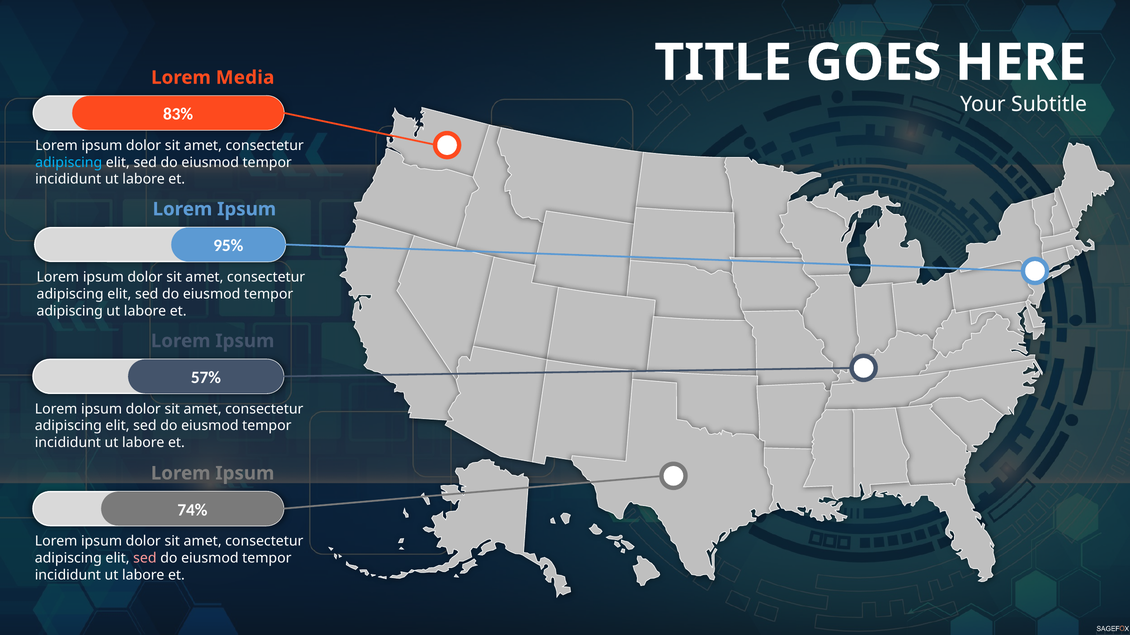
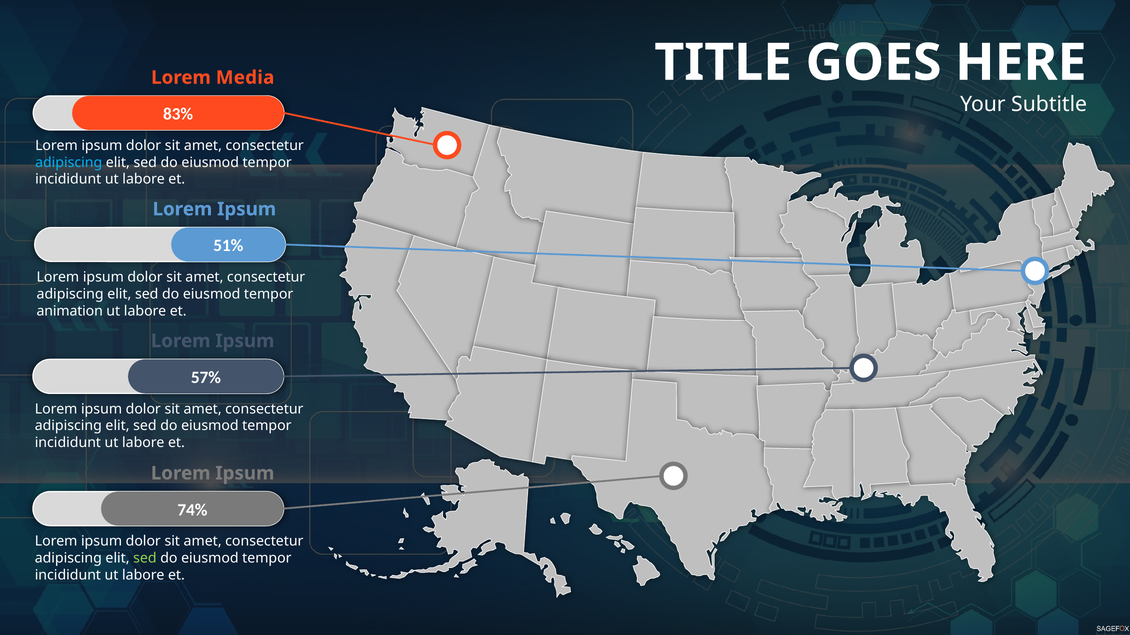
95%: 95% -> 51%
adipiscing at (70, 311): adipiscing -> animation
sed at (145, 559) colour: pink -> light green
